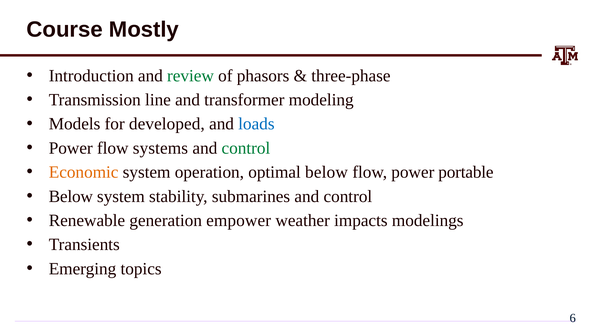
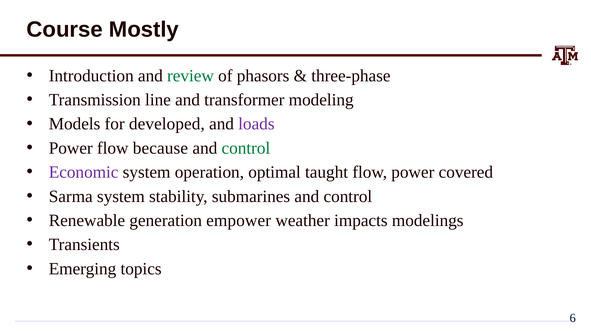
loads colour: blue -> purple
systems: systems -> because
Economic colour: orange -> purple
optimal below: below -> taught
portable: portable -> covered
Below at (71, 197): Below -> Sarma
